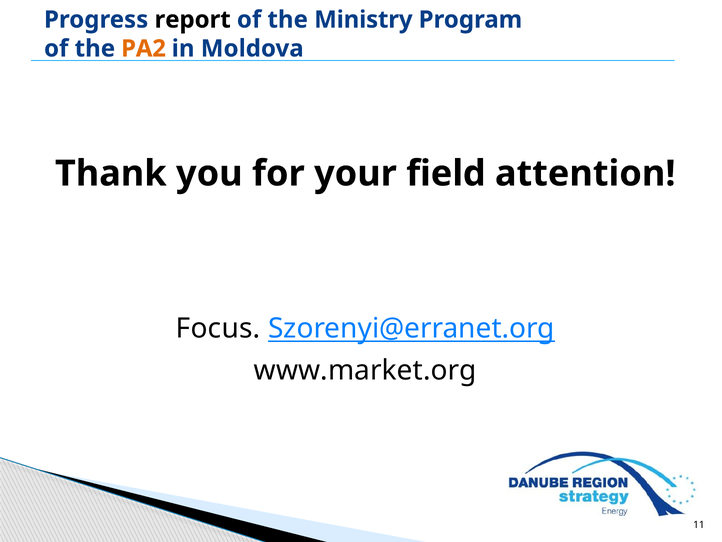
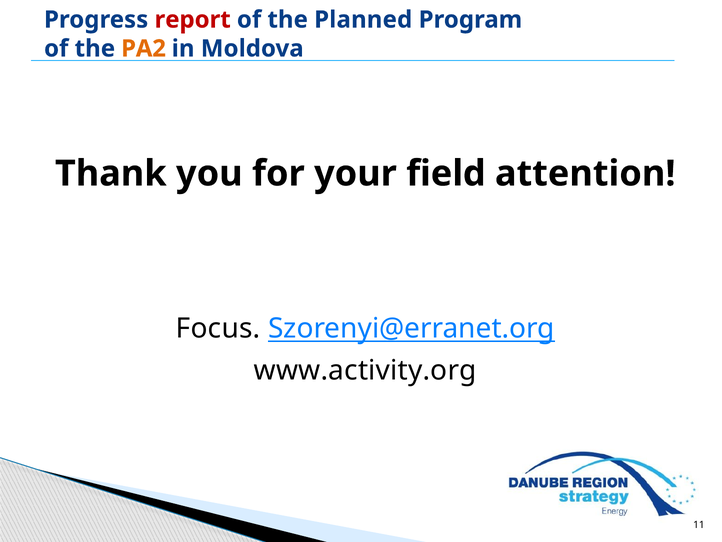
report colour: black -> red
Ministry: Ministry -> Planned
www.market.org: www.market.org -> www.activity.org
